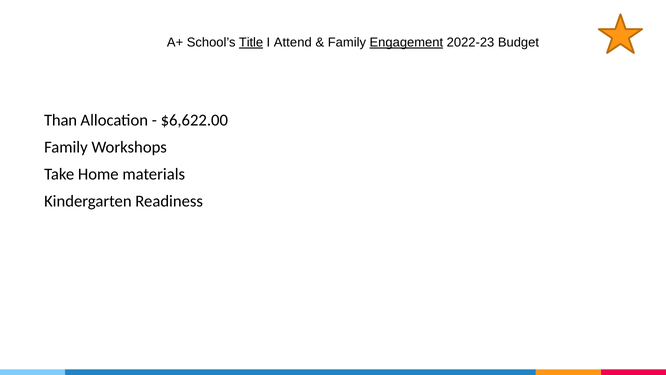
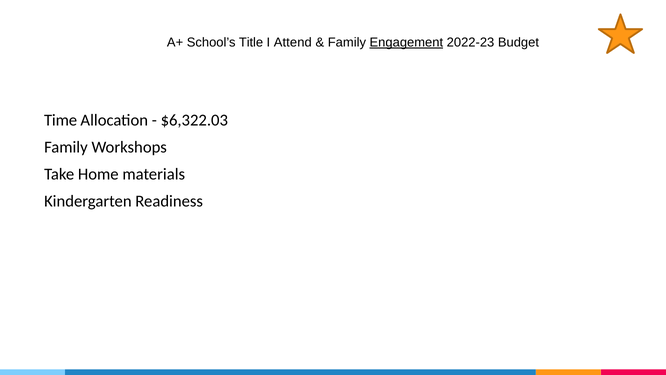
Title underline: present -> none
Than: Than -> Time
$6,622.00: $6,622.00 -> $6,322.03
